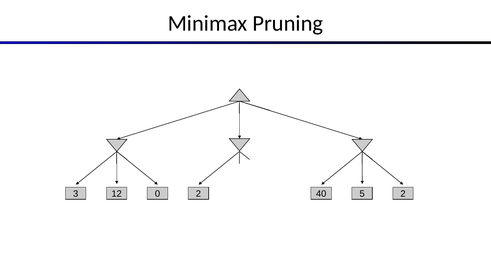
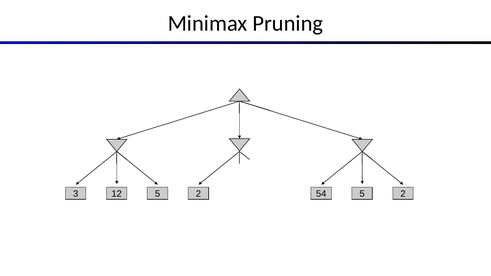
12 0: 0 -> 5
40: 40 -> 54
